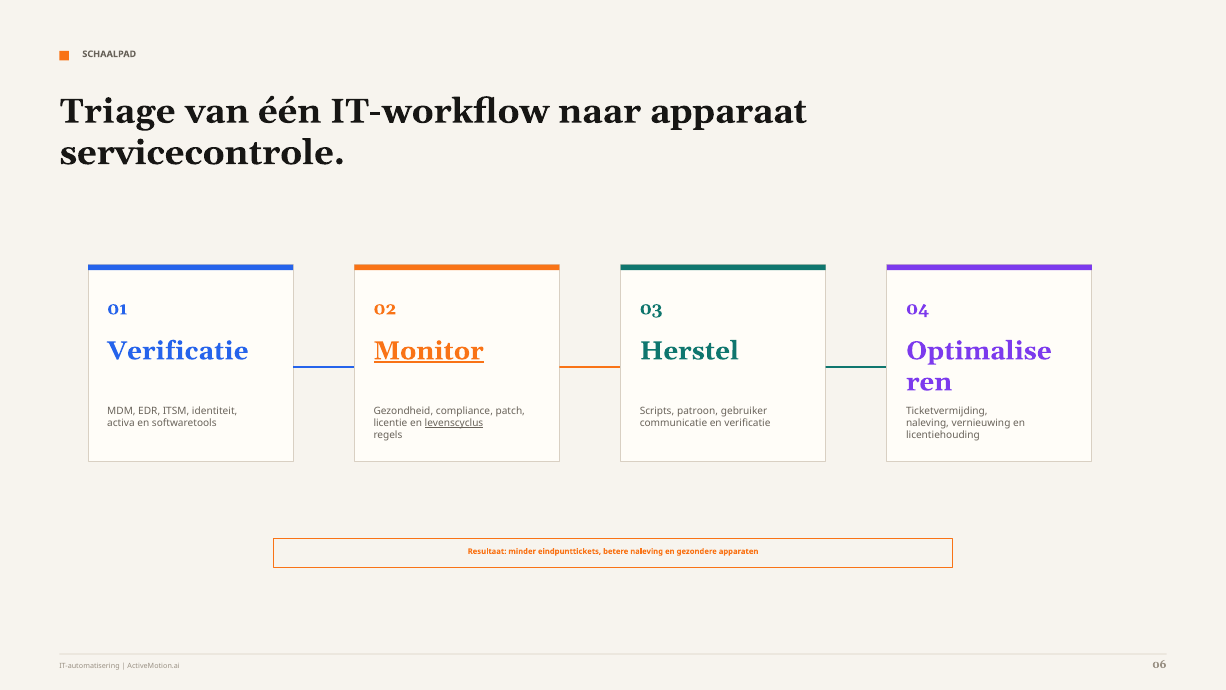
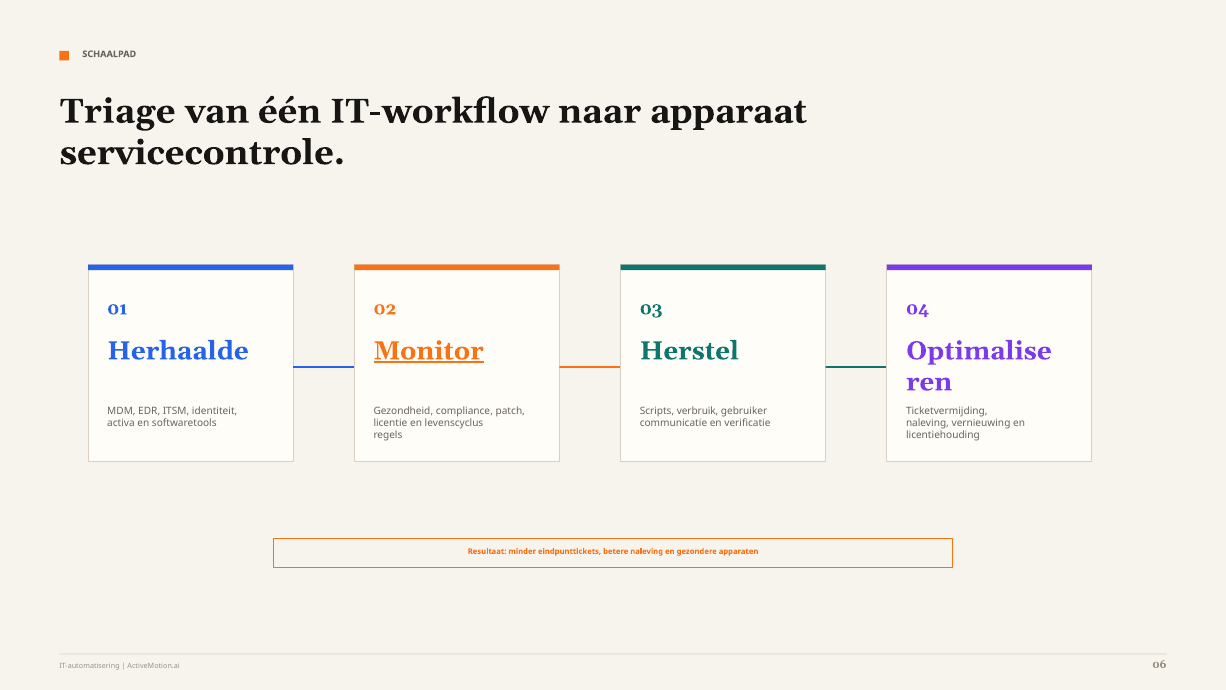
Verificatie at (178, 351): Verificatie -> Herhaalde
patroon: patroon -> verbruik
levenscyclus underline: present -> none
